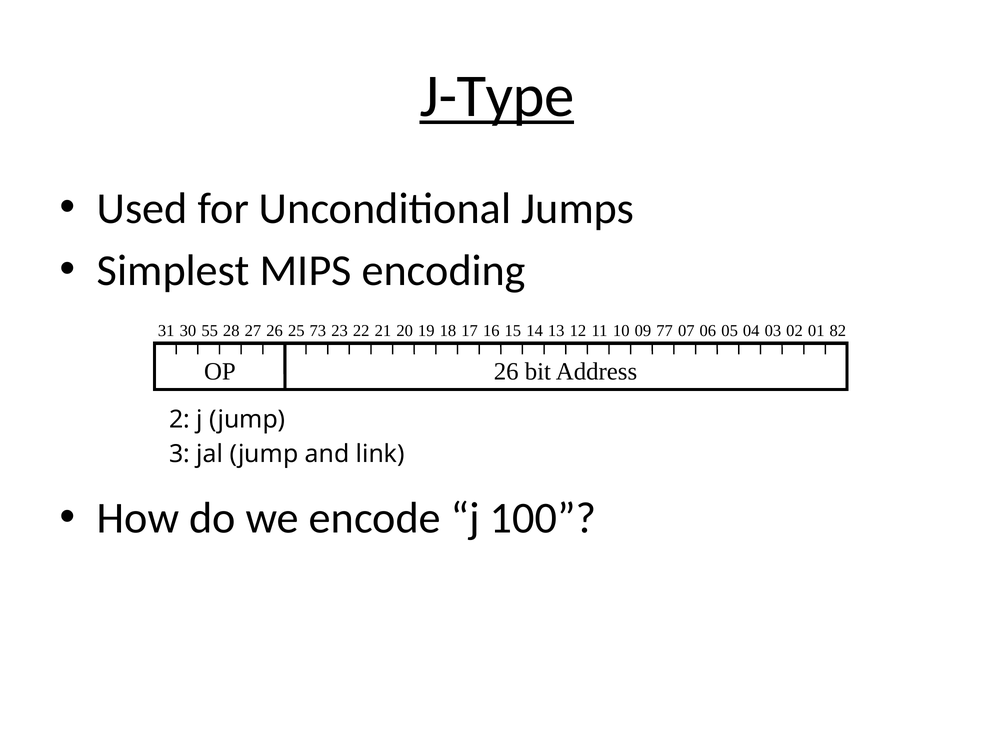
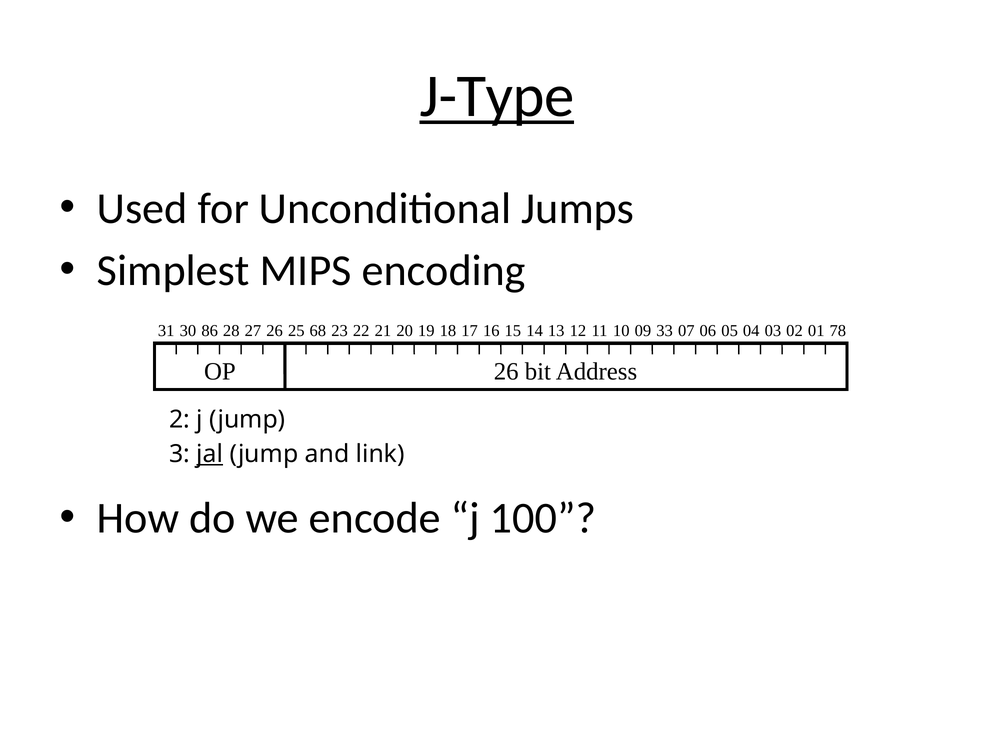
55: 55 -> 86
73: 73 -> 68
77: 77 -> 33
82: 82 -> 78
jal underline: none -> present
